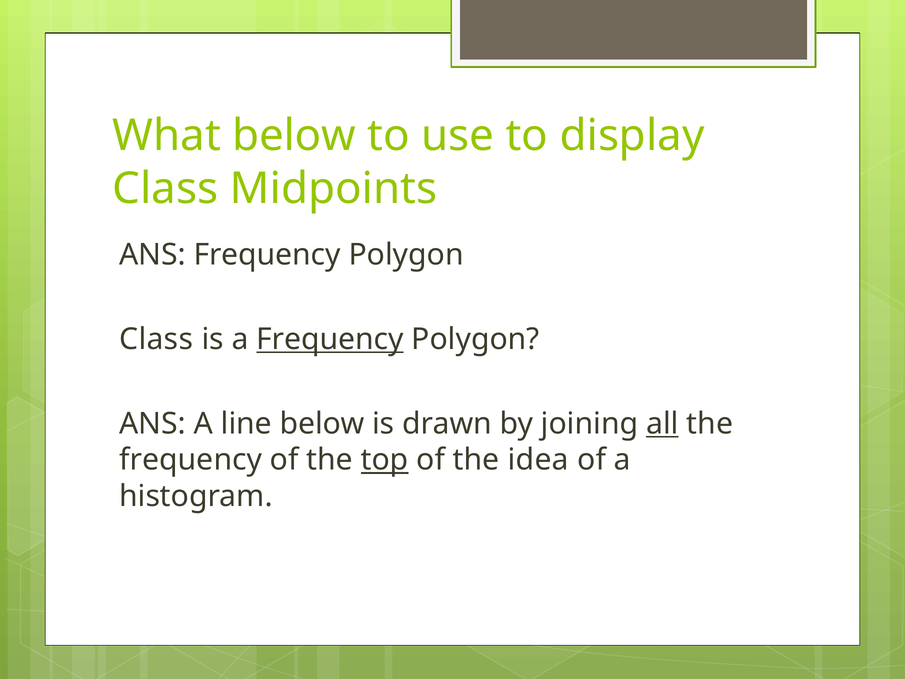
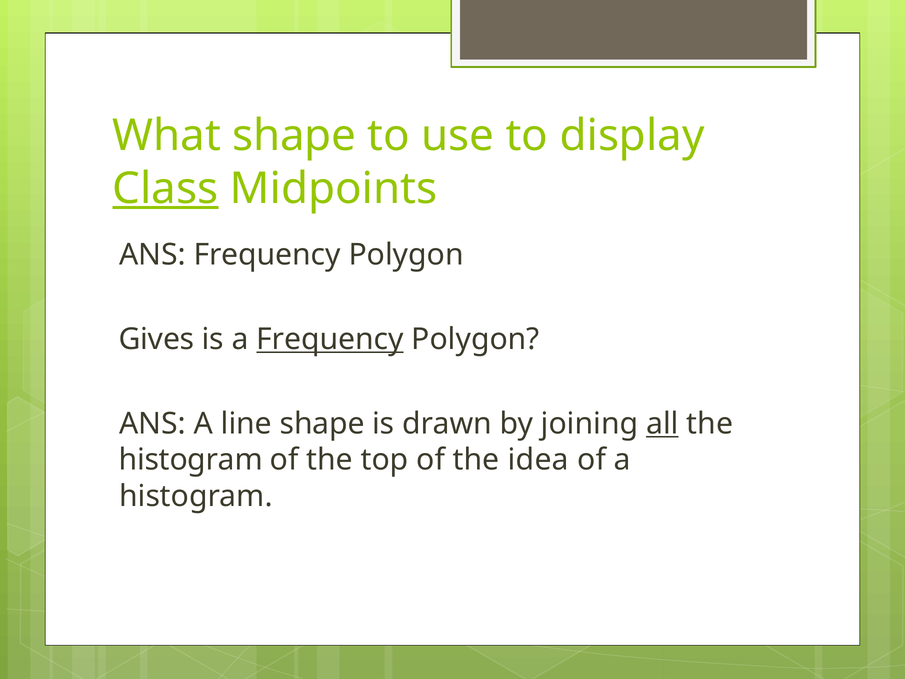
What below: below -> shape
Class at (165, 188) underline: none -> present
Class at (156, 339): Class -> Gives
line below: below -> shape
frequency at (191, 460): frequency -> histogram
top underline: present -> none
